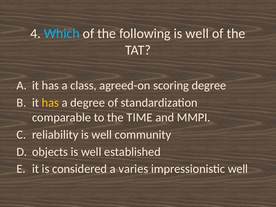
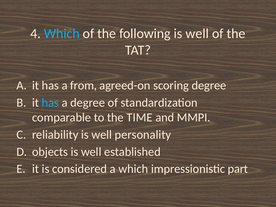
class: class -> from
has at (50, 103) colour: yellow -> light blue
community: community -> personality
a varies: varies -> which
impressionistic well: well -> part
